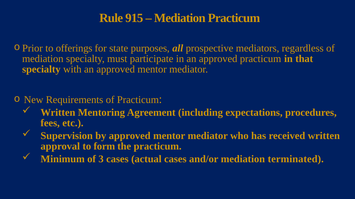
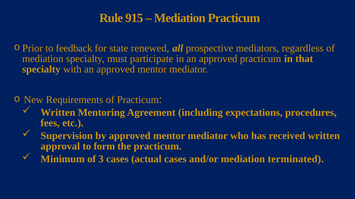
offerings: offerings -> feedback
purposes: purposes -> renewed
